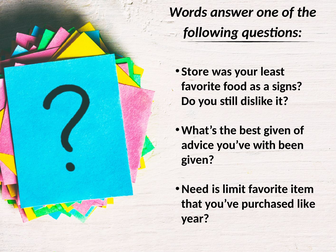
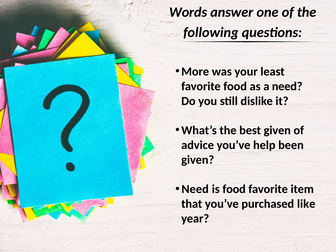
Store: Store -> More
a signs: signs -> need
with: with -> help
is limit: limit -> food
